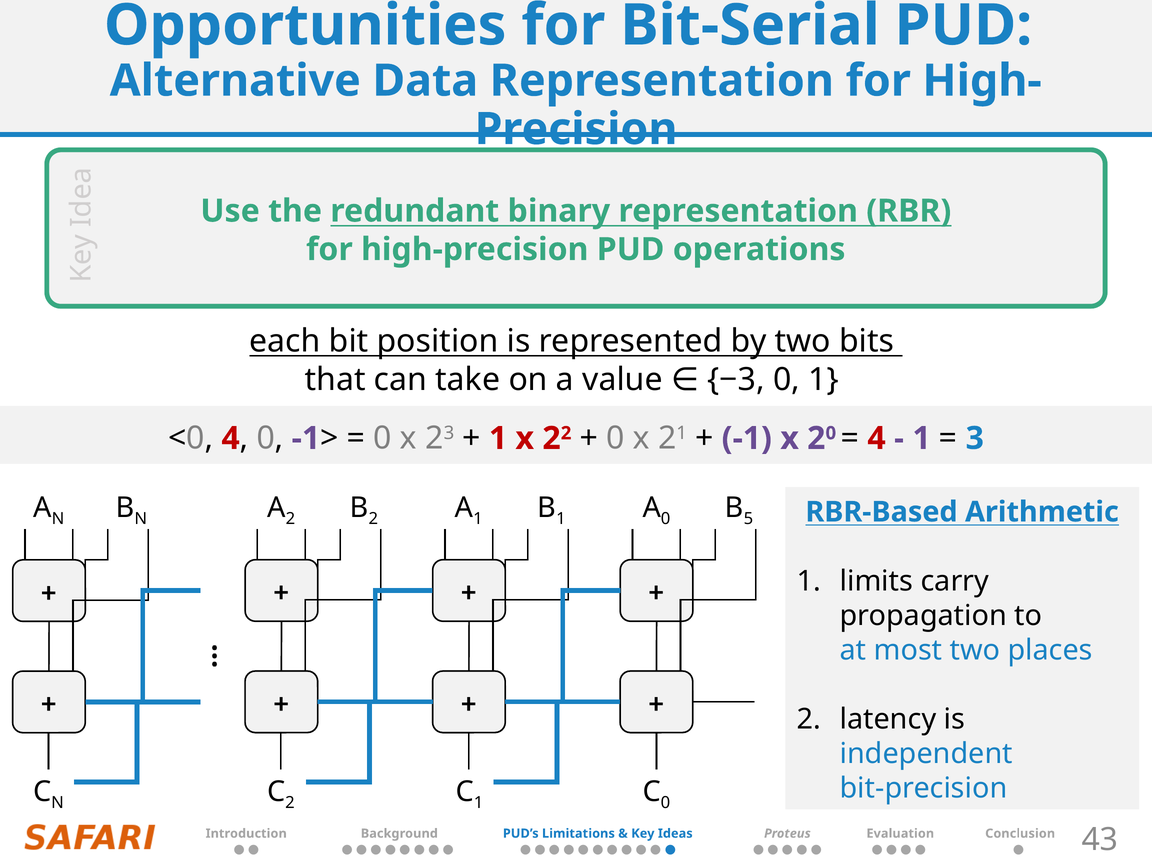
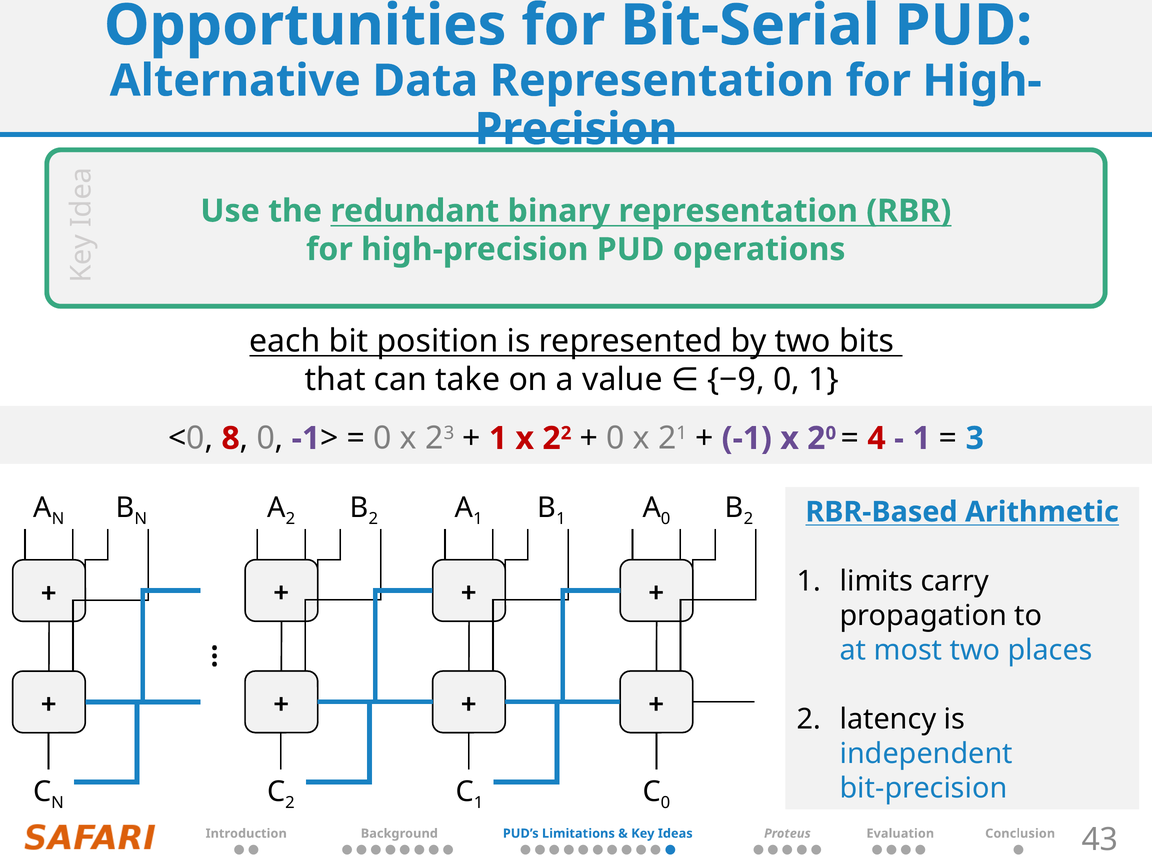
−3: −3 -> −9
<0 4: 4 -> 8
5 at (748, 519): 5 -> 2
